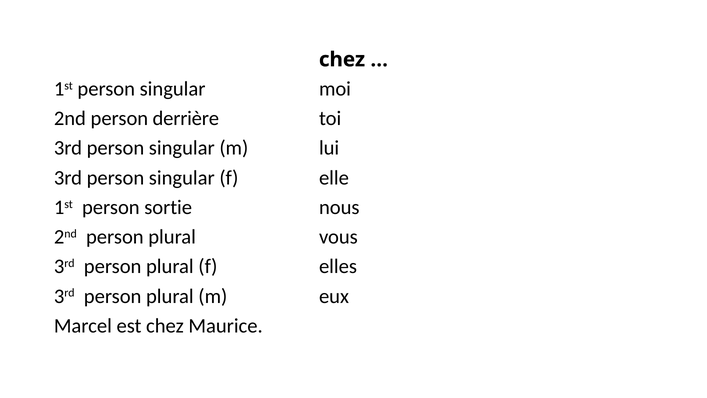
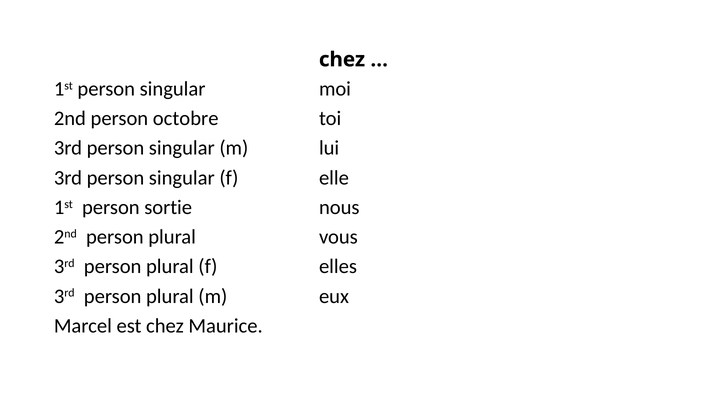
derrière: derrière -> octobre
